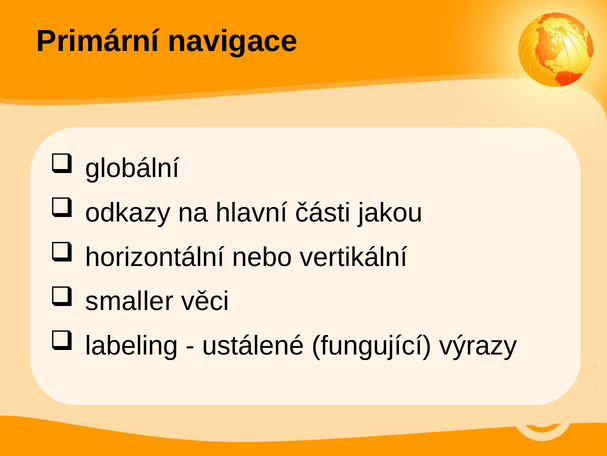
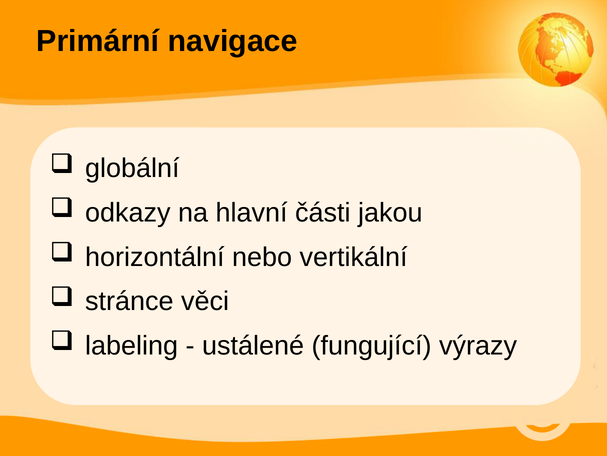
smaller: smaller -> stránce
